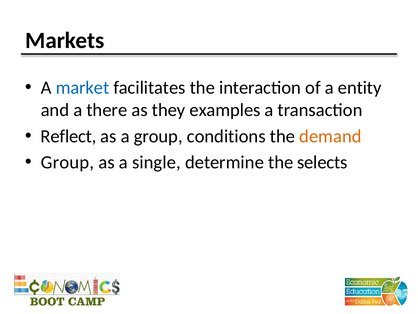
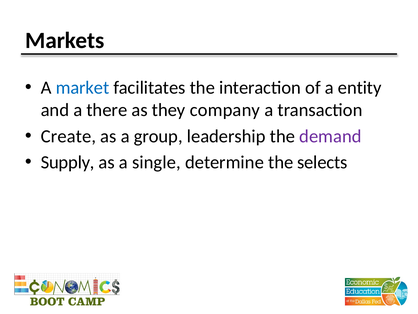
examples: examples -> company
Reflect: Reflect -> Create
conditions: conditions -> leadership
demand colour: orange -> purple
Group at (67, 162): Group -> Supply
